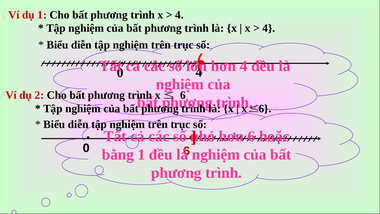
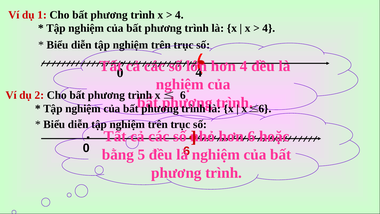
bằng 1: 1 -> 5
